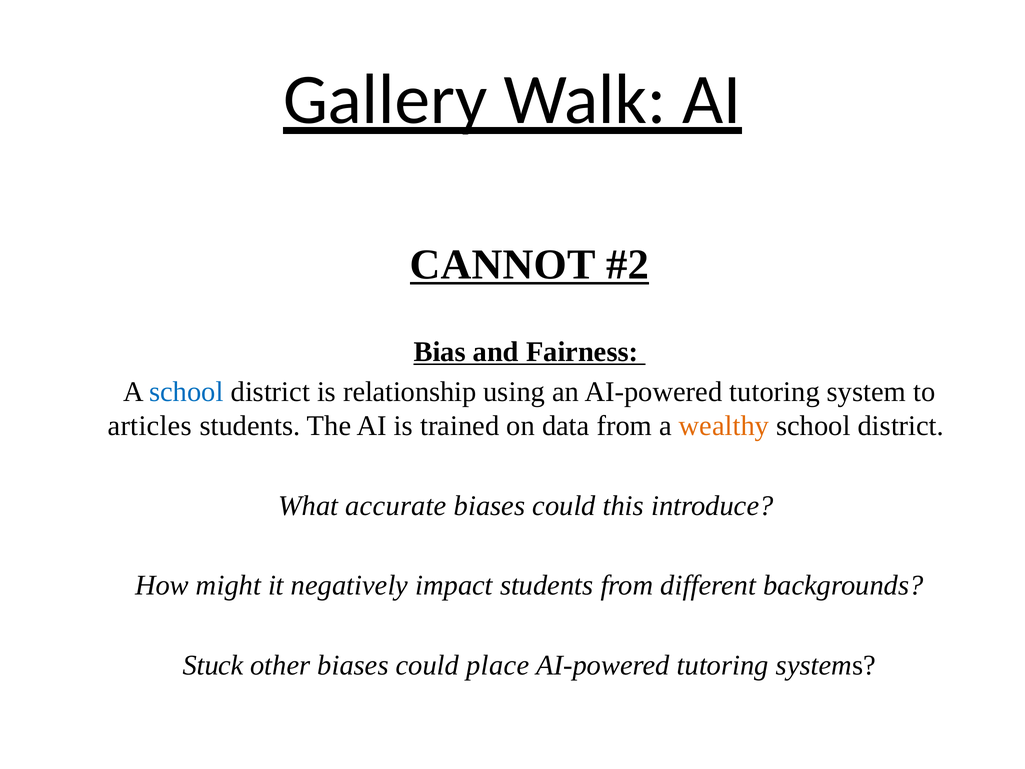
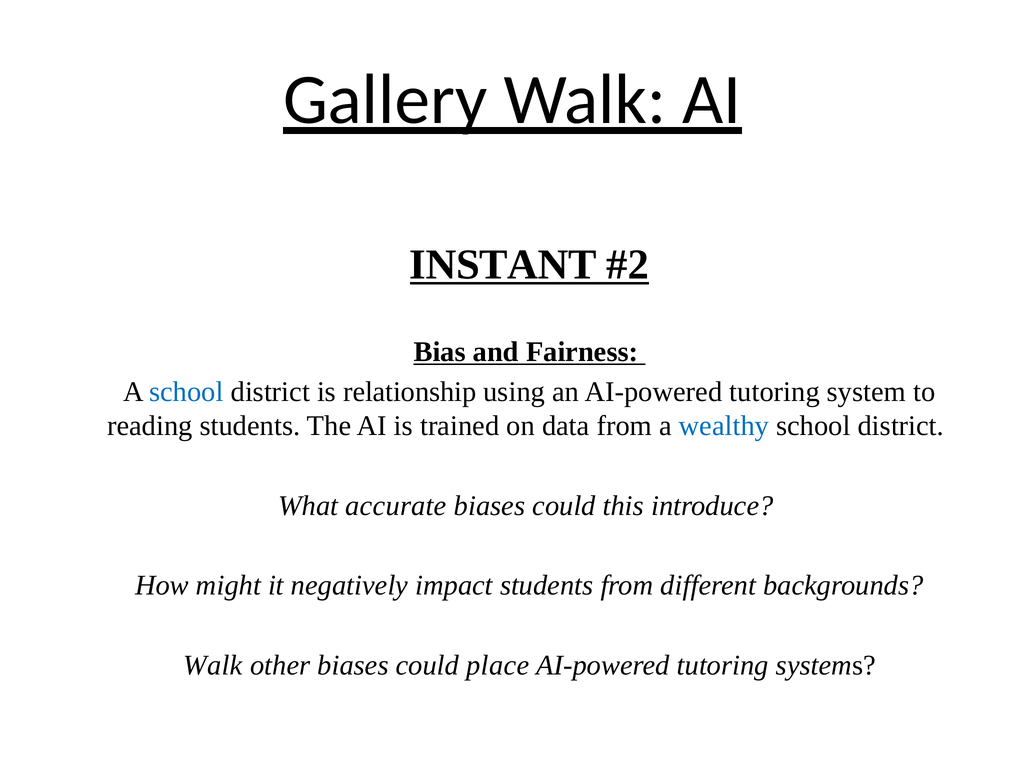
CANNOT: CANNOT -> INSTANT
articles: articles -> reading
wealthy colour: orange -> blue
Stuck at (213, 665): Stuck -> Walk
